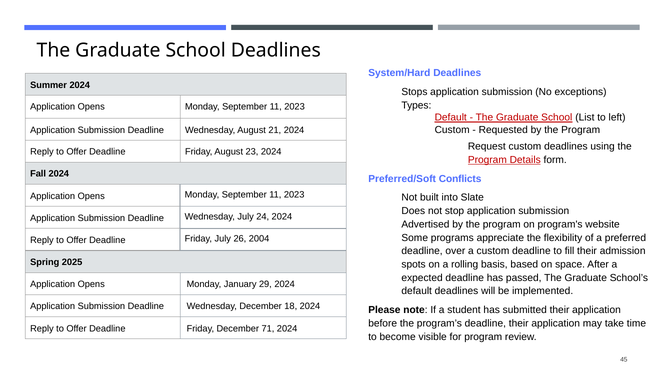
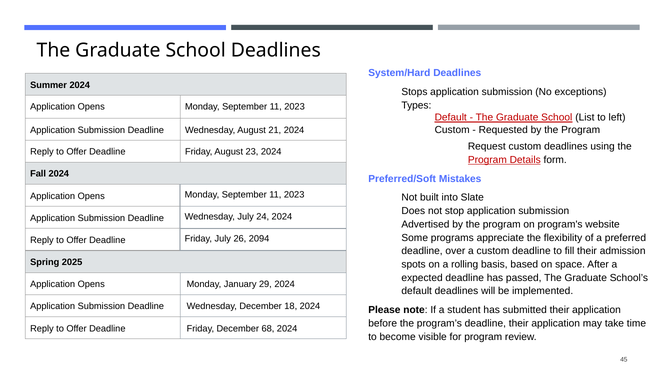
Conflicts: Conflicts -> Mistakes
2004: 2004 -> 2094
71: 71 -> 68
